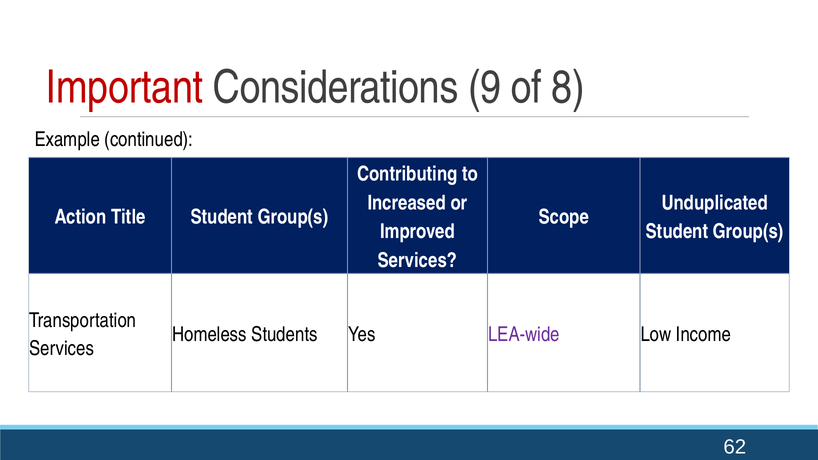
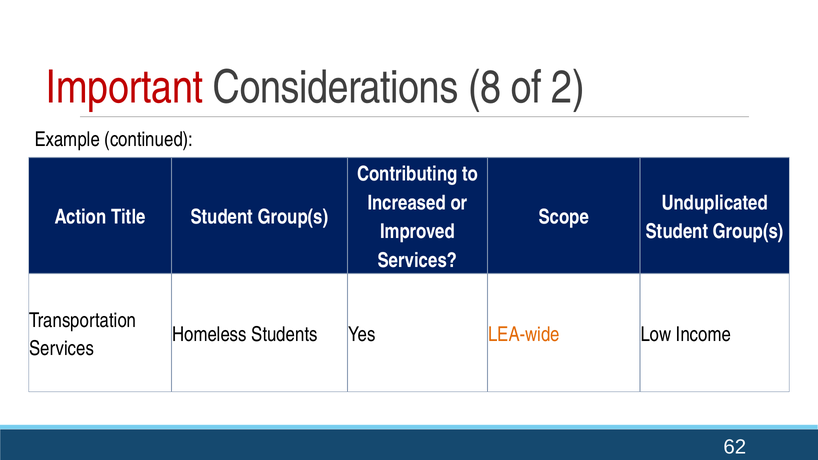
9: 9 -> 8
8: 8 -> 2
LEA-wide colour: purple -> orange
